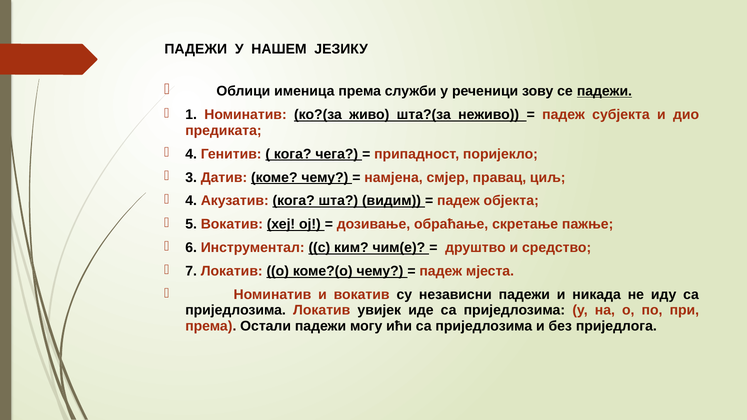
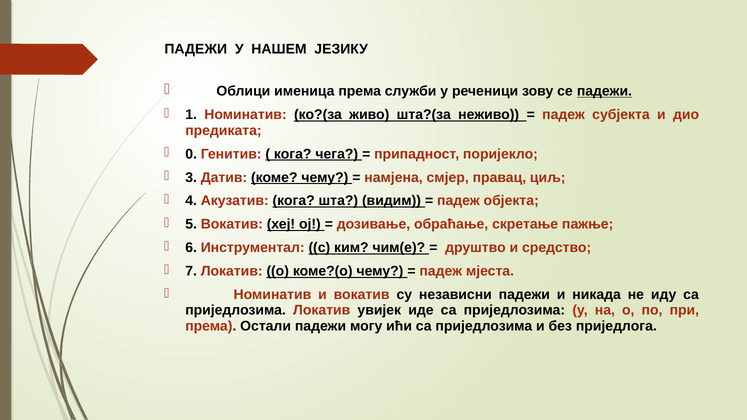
4 at (191, 154): 4 -> 0
